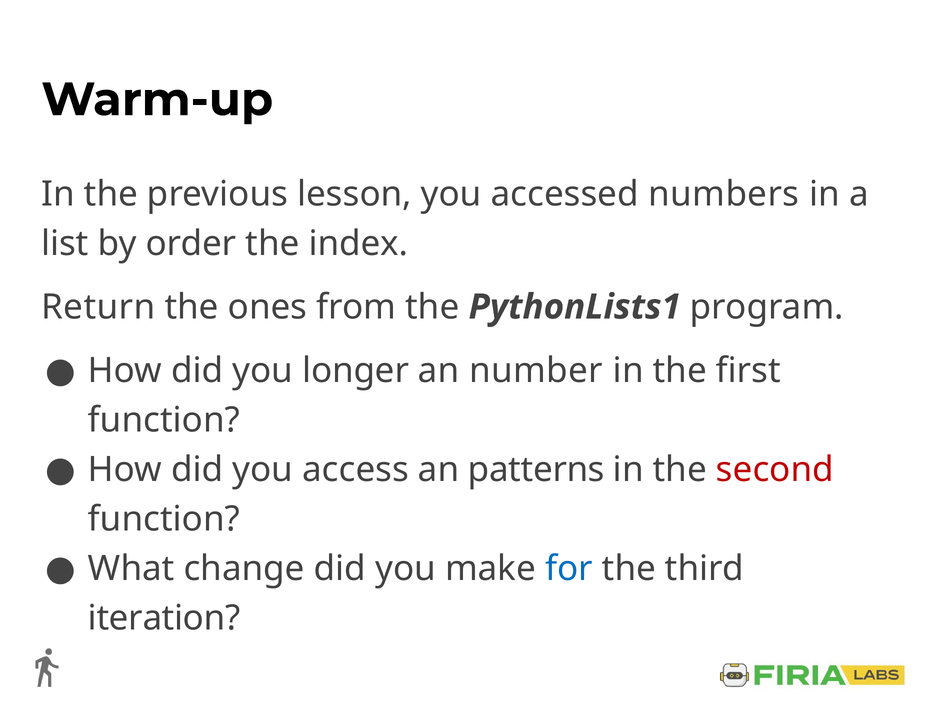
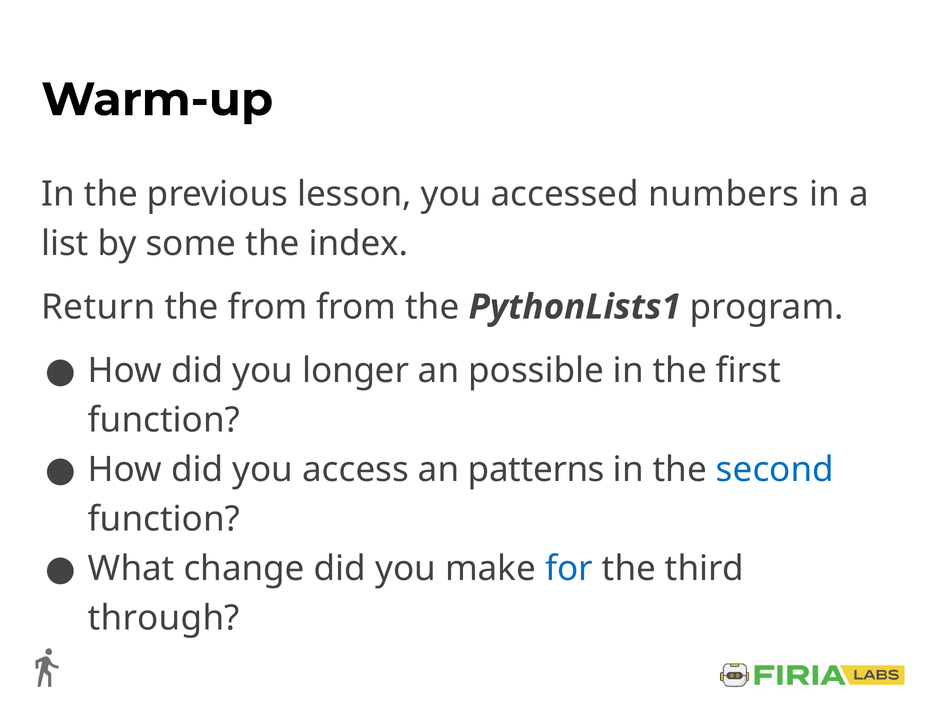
order: order -> some
the ones: ones -> from
number: number -> possible
second colour: red -> blue
iteration: iteration -> through
